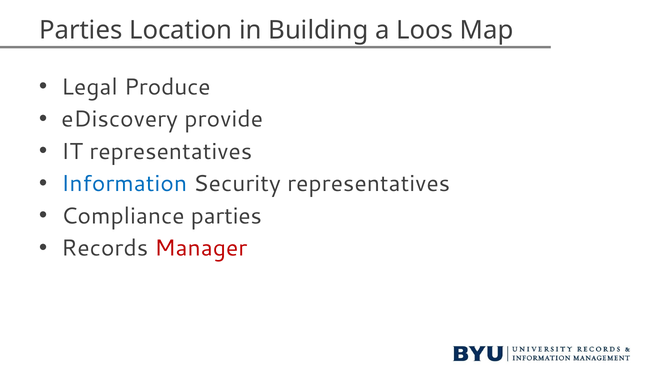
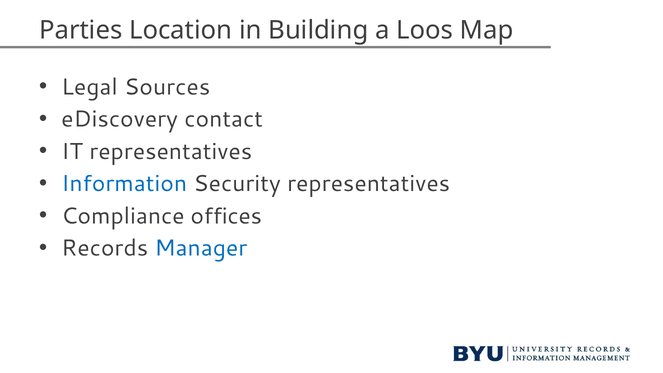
Produce: Produce -> Sources
provide: provide -> contact
Compliance parties: parties -> offices
Manager colour: red -> blue
